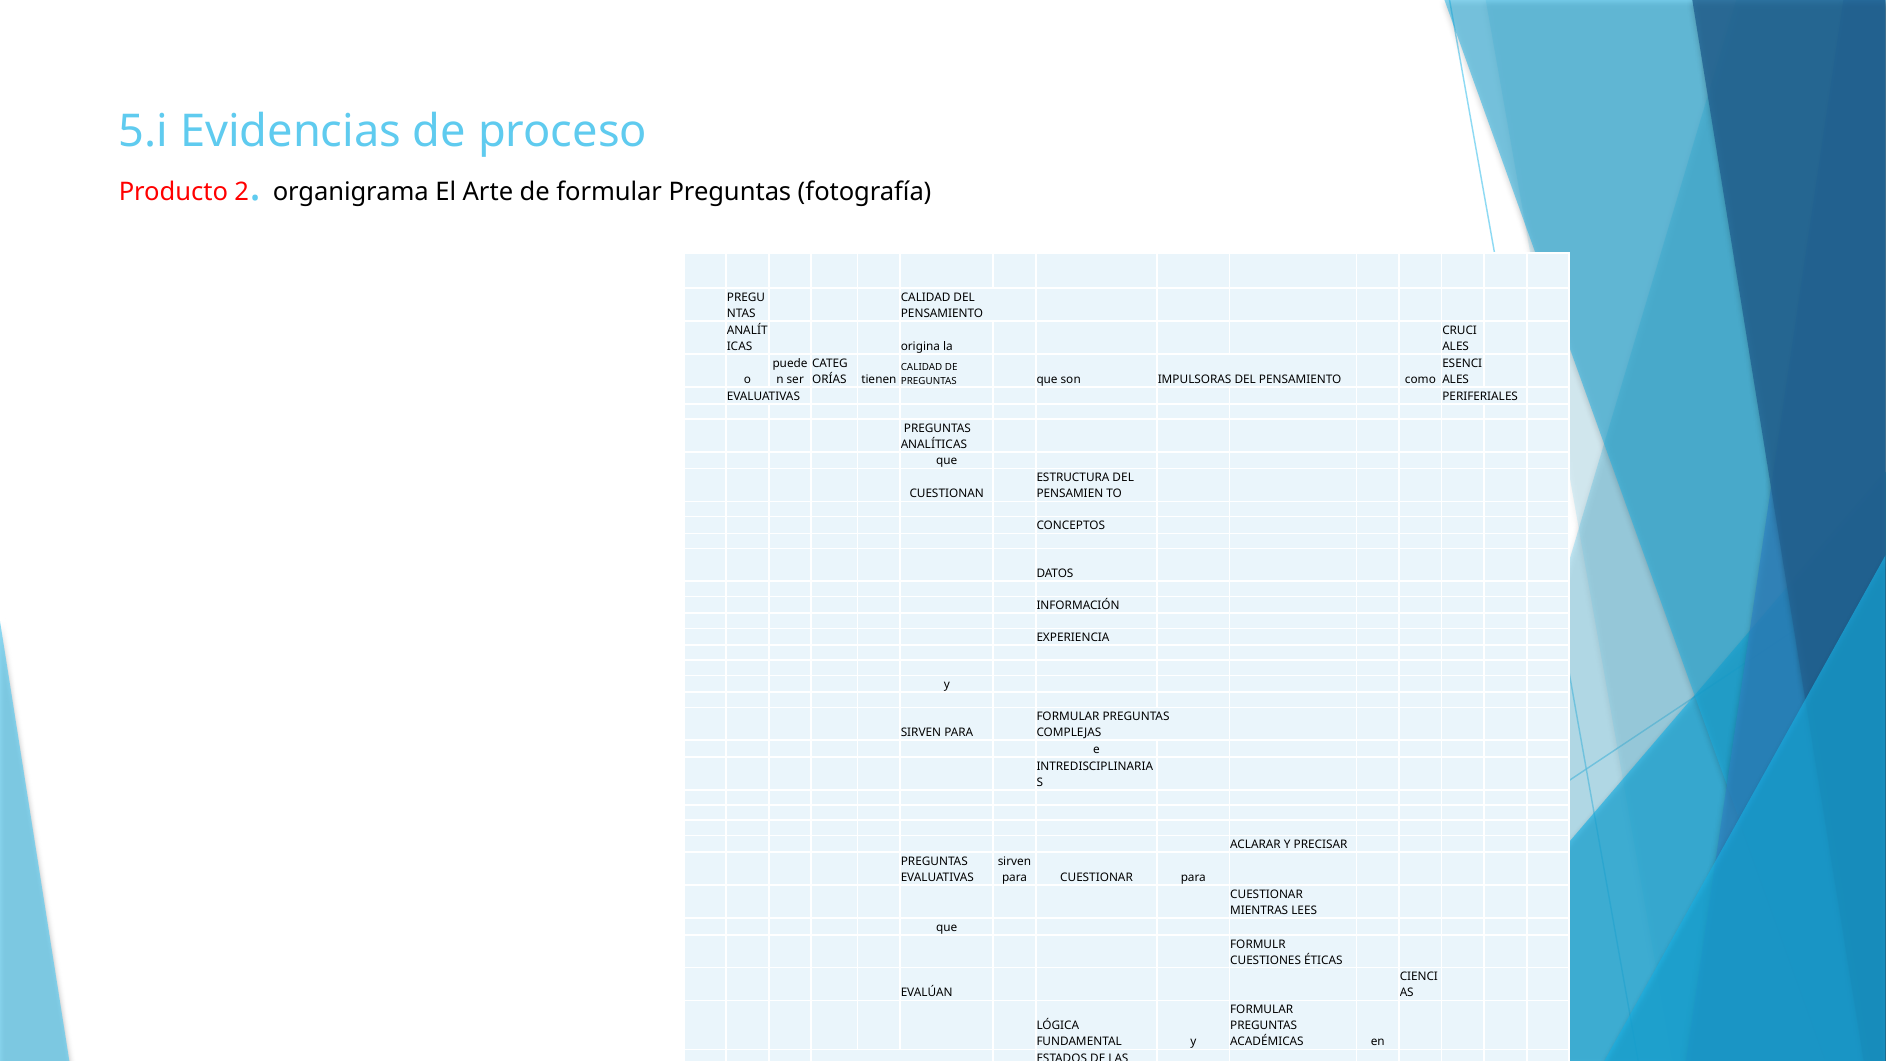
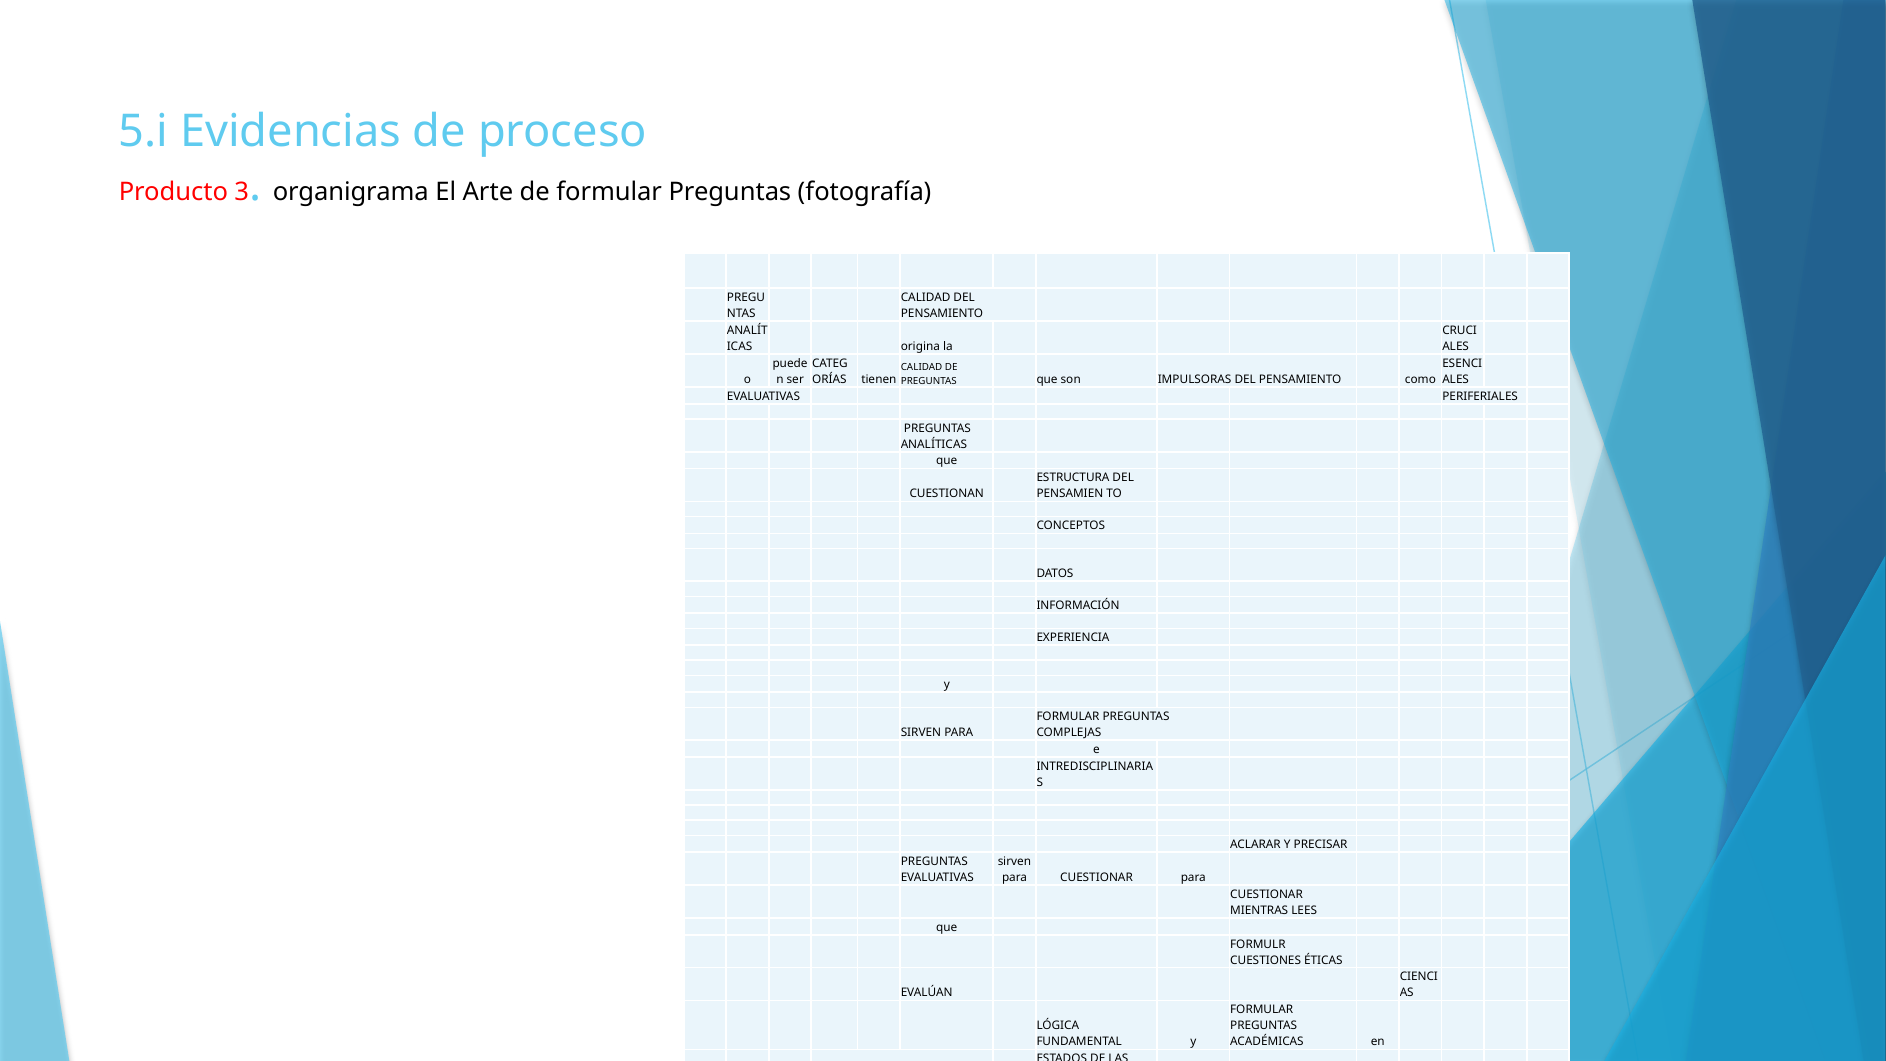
2: 2 -> 3
